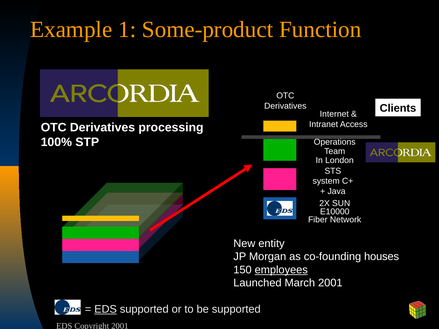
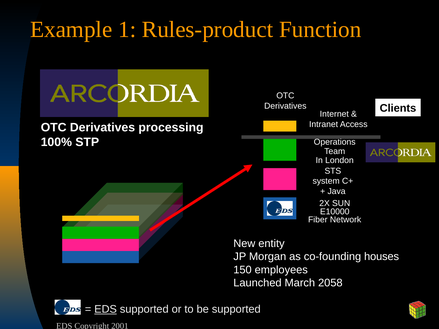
Some-product: Some-product -> Rules-product
employees underline: present -> none
March 2001: 2001 -> 2058
